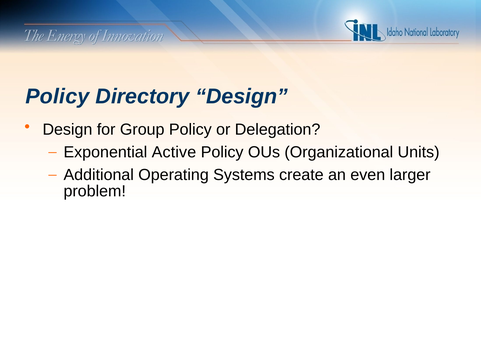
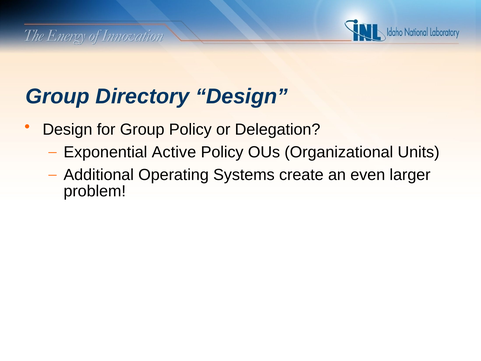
Policy at (57, 97): Policy -> Group
